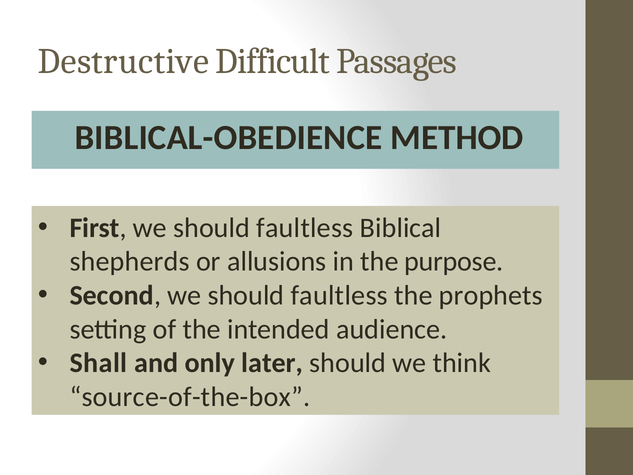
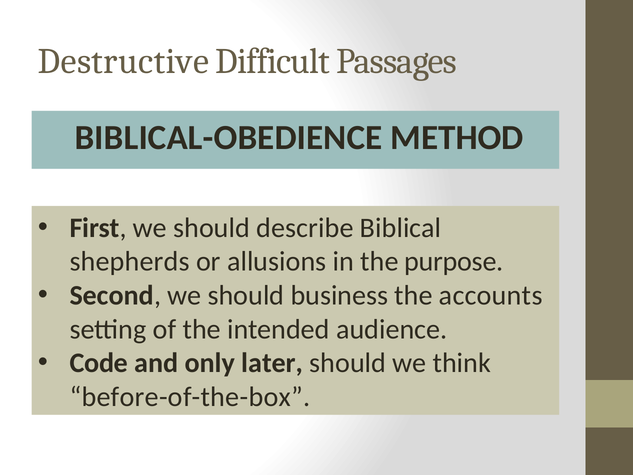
First we should faultless: faultless -> describe
Second we should faultless: faultless -> business
prophets: prophets -> accounts
Shall: Shall -> Code
source-of-the-box: source-of-the-box -> before-of-the-box
